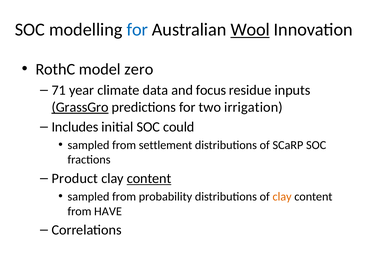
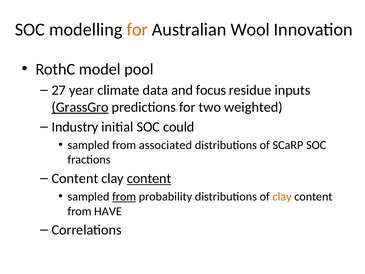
for at (137, 30) colour: blue -> orange
Wool underline: present -> none
zero: zero -> pool
71: 71 -> 27
irrigation: irrigation -> weighted
Includes: Includes -> Industry
settlement: settlement -> associated
Product at (75, 178): Product -> Content
from at (124, 196) underline: none -> present
